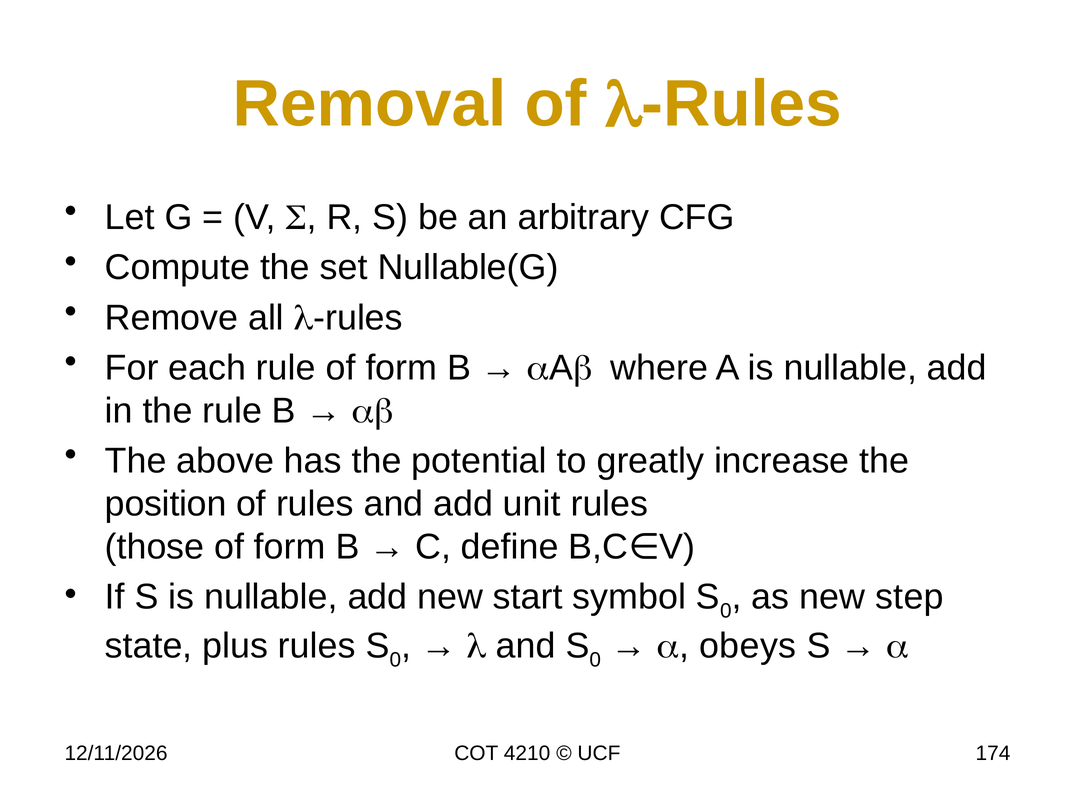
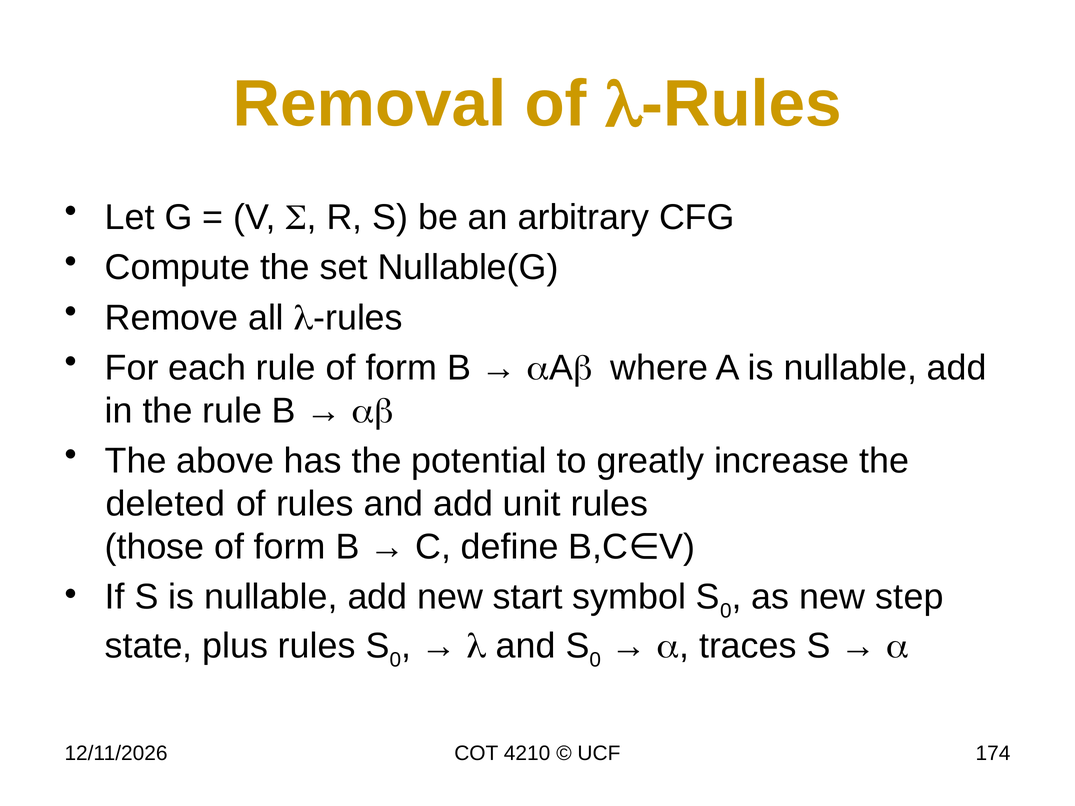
position: position -> deleted
obeys: obeys -> traces
